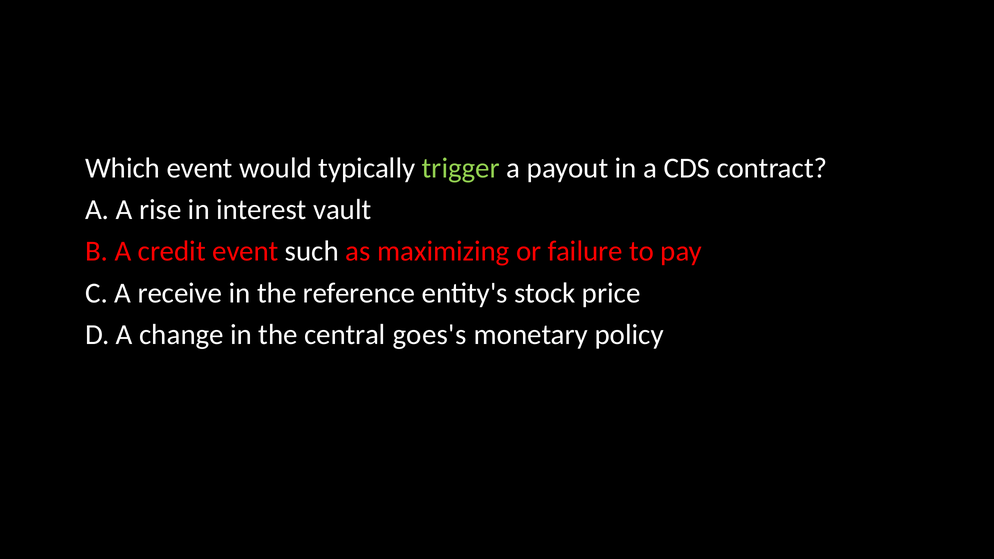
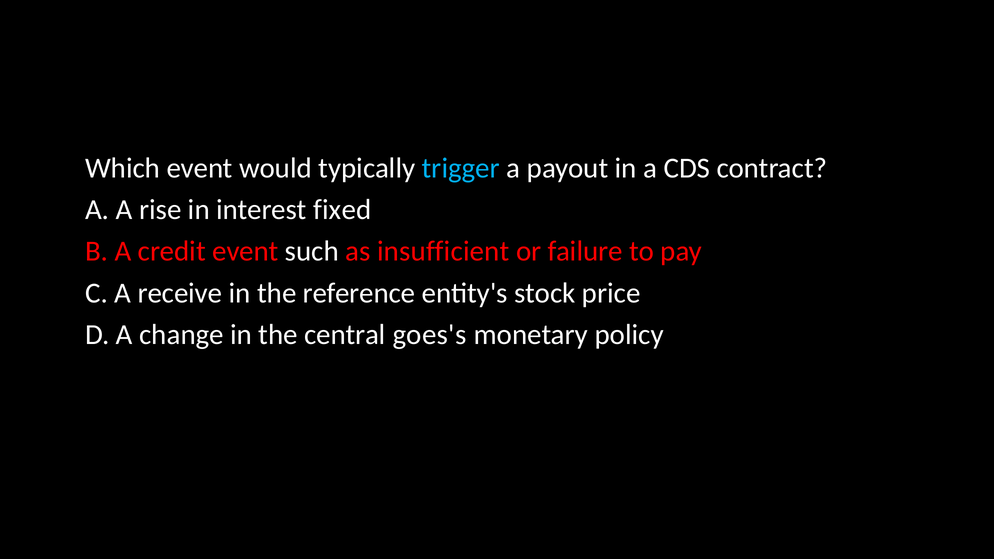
trigger colour: light green -> light blue
vault: vault -> fixed
maximizing: maximizing -> insufficient
